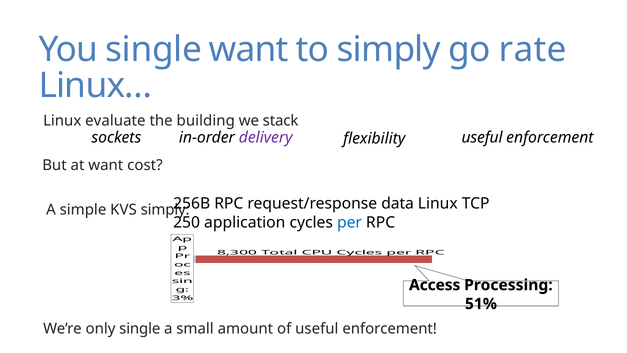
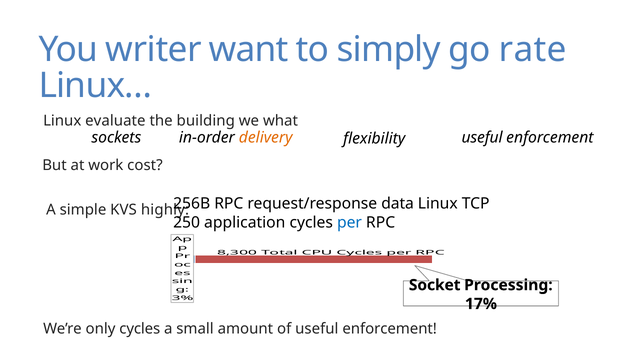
You single: single -> writer
stack: stack -> what
delivery colour: purple -> orange
at want: want -> work
KVS simply: simply -> highly
Access: Access -> Socket
51%: 51% -> 17%
only single: single -> cycles
